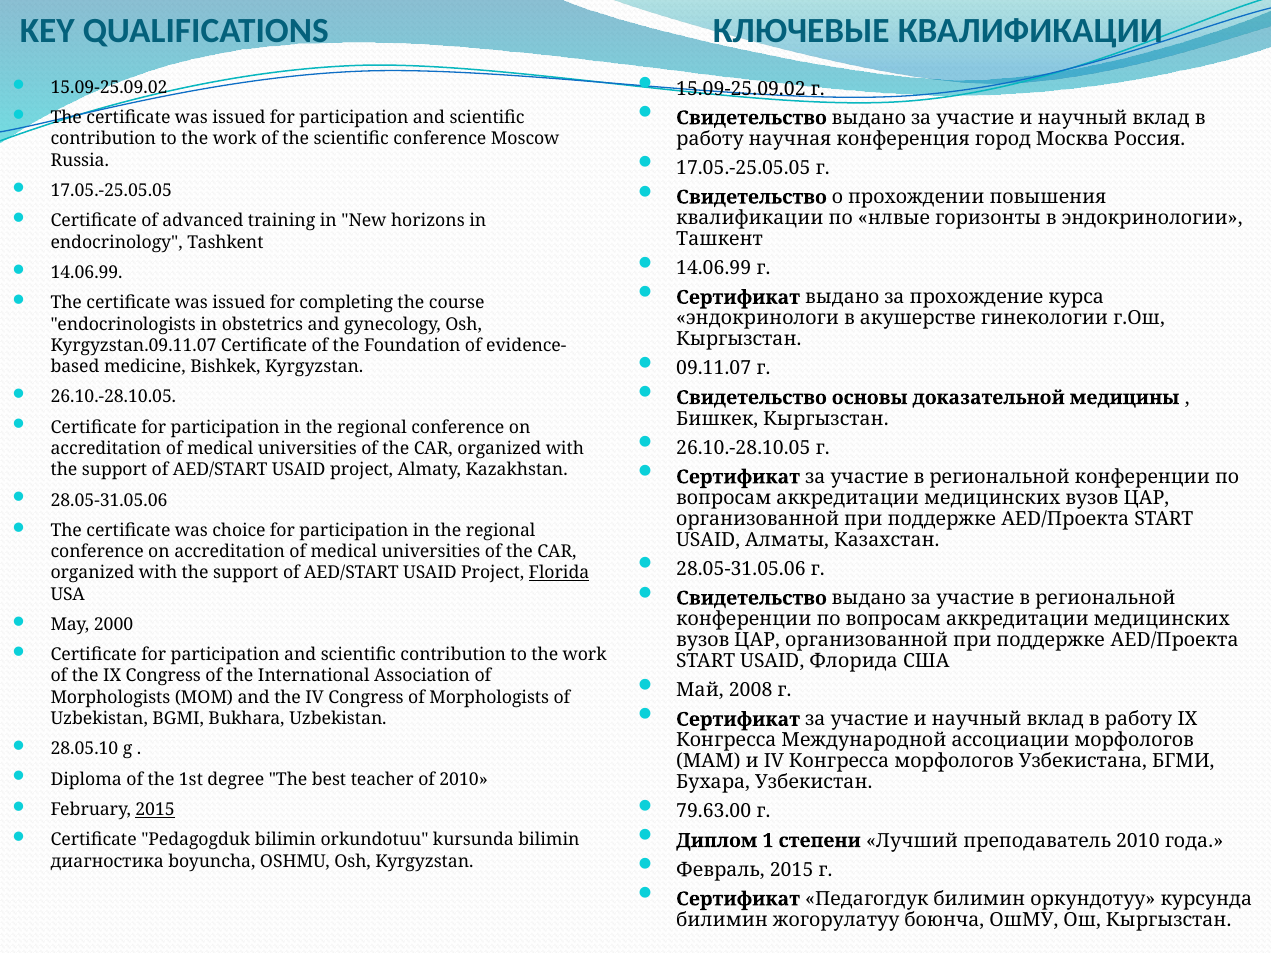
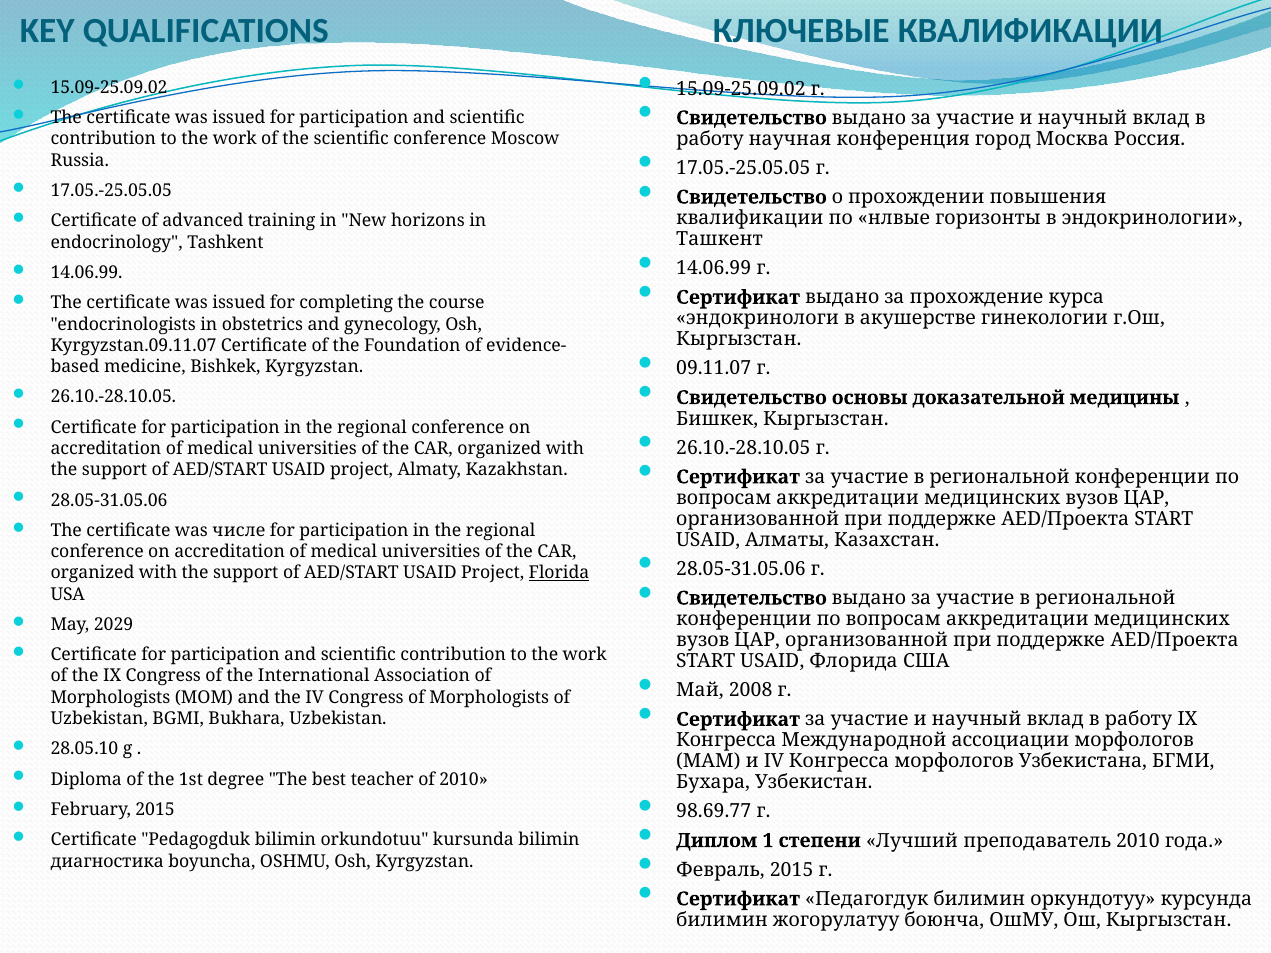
choice: choice -> числе
2000: 2000 -> 2029
79.63.00: 79.63.00 -> 98.69.77
2015 at (155, 810) underline: present -> none
